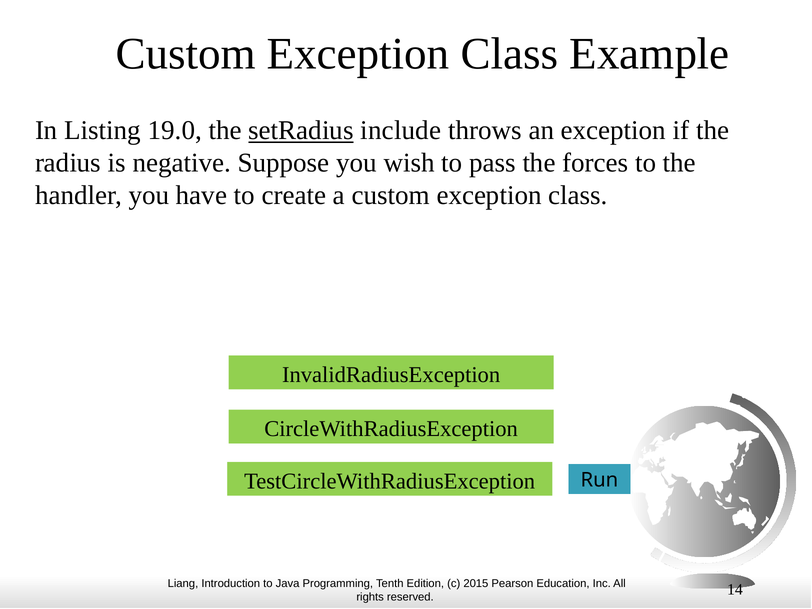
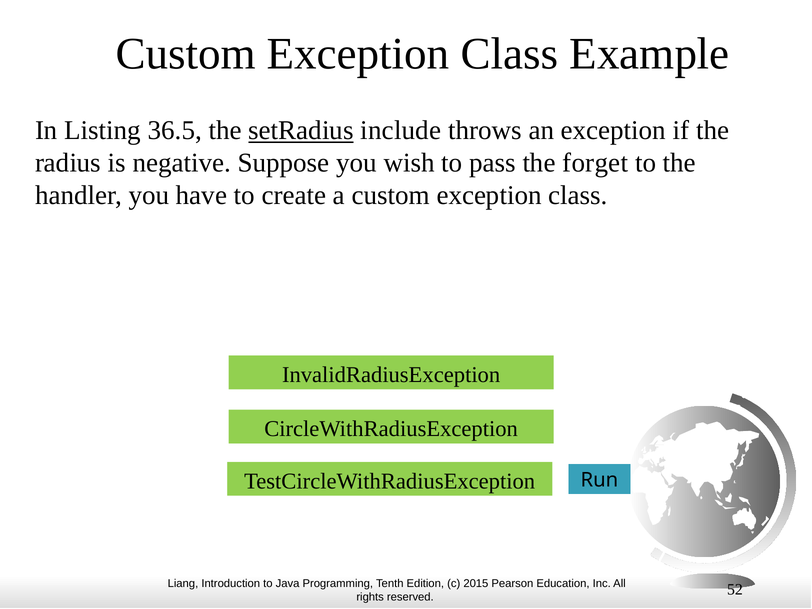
19.0: 19.0 -> 36.5
forces: forces -> forget
14: 14 -> 52
